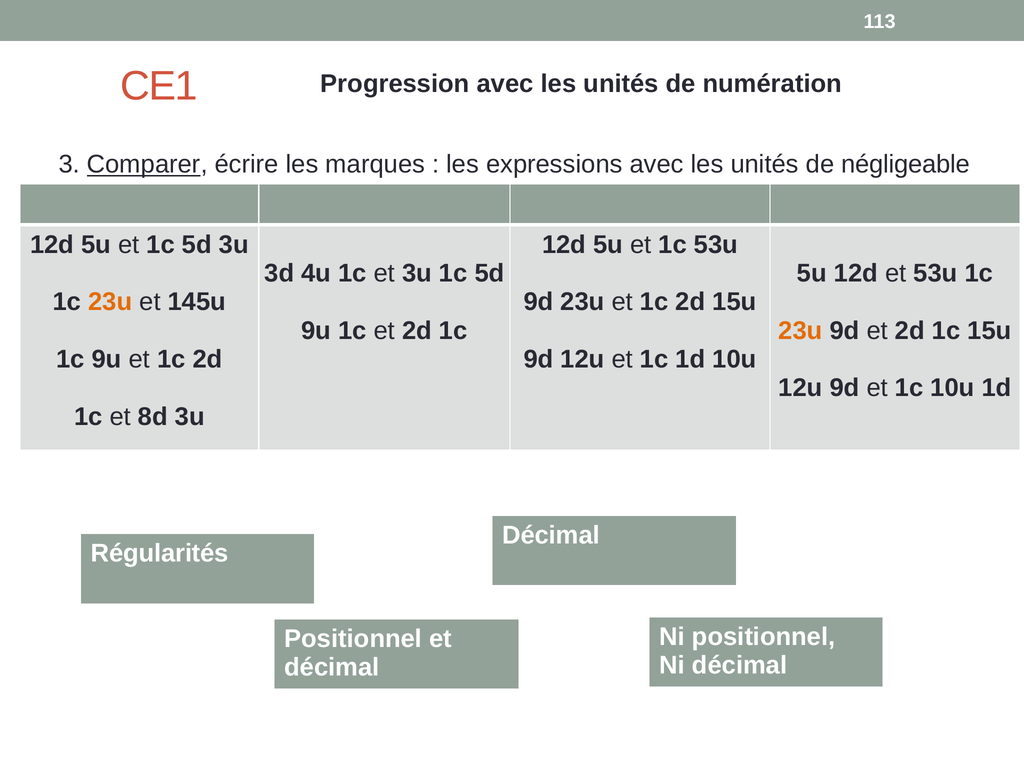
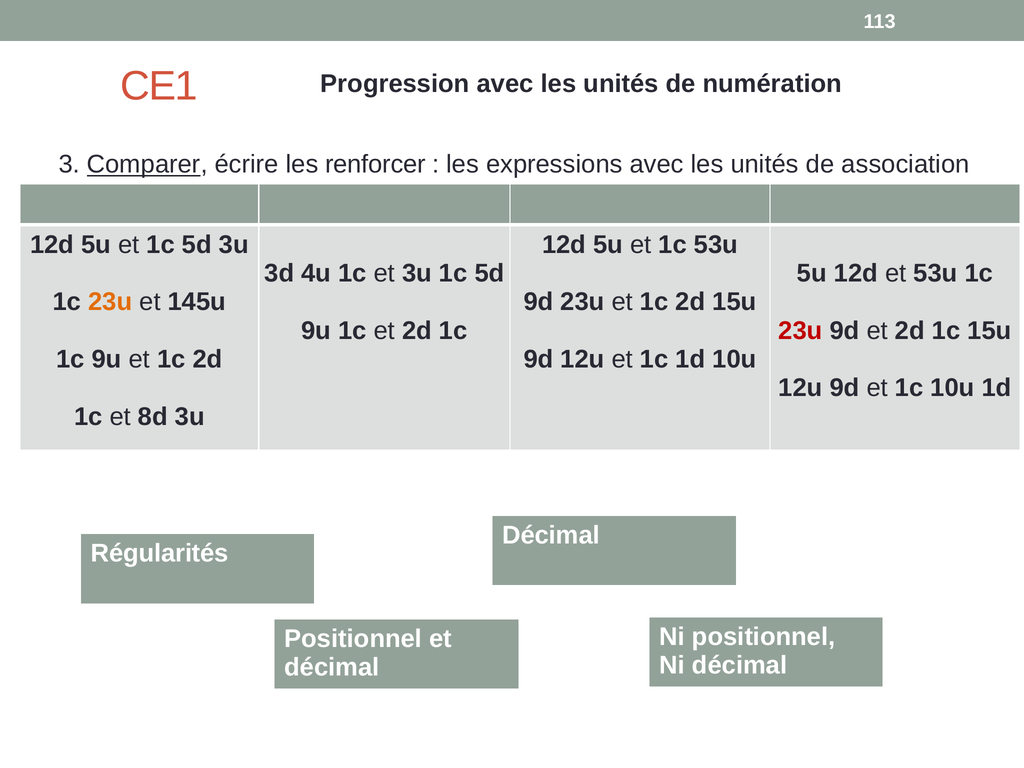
marques: marques -> renforcer
négligeable: négligeable -> association
23u at (800, 331) colour: orange -> red
